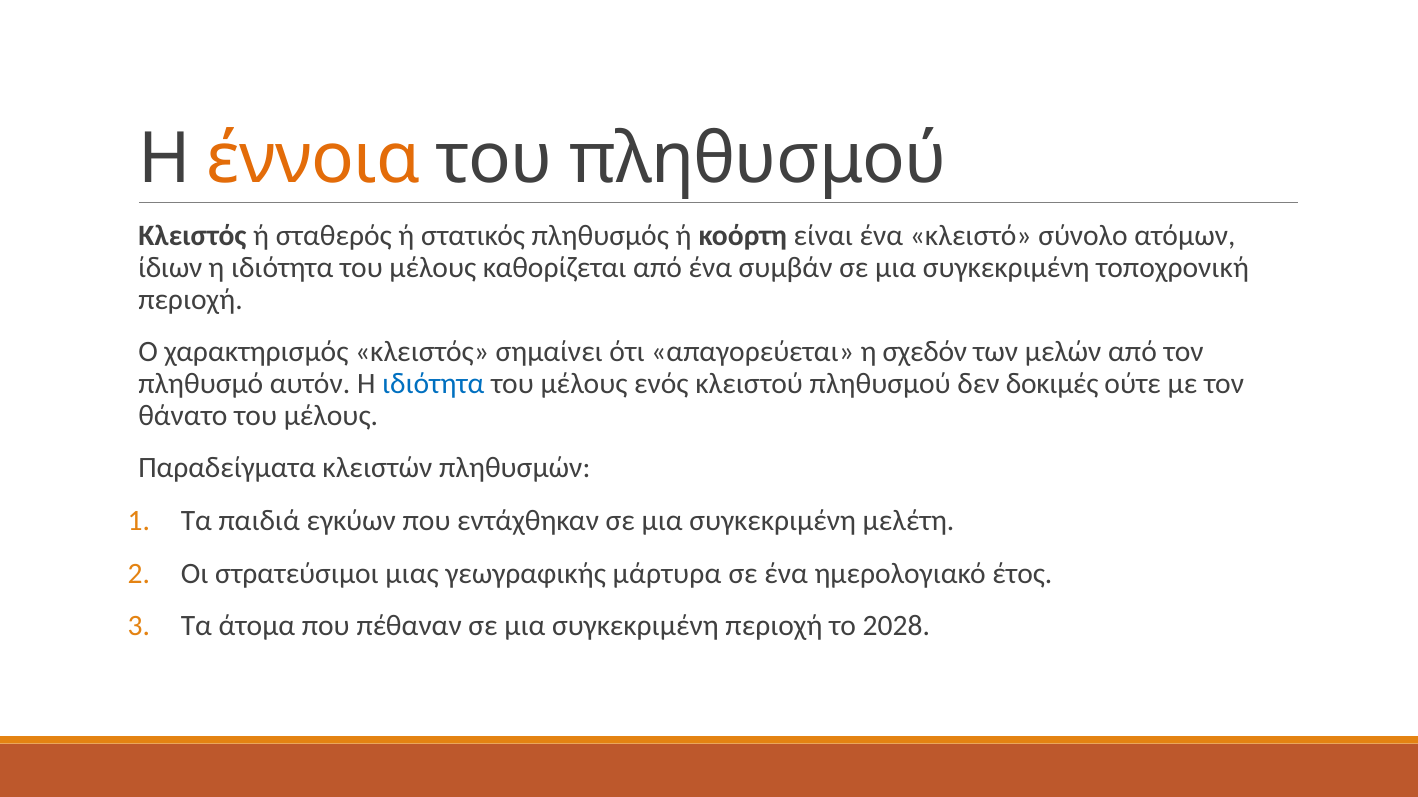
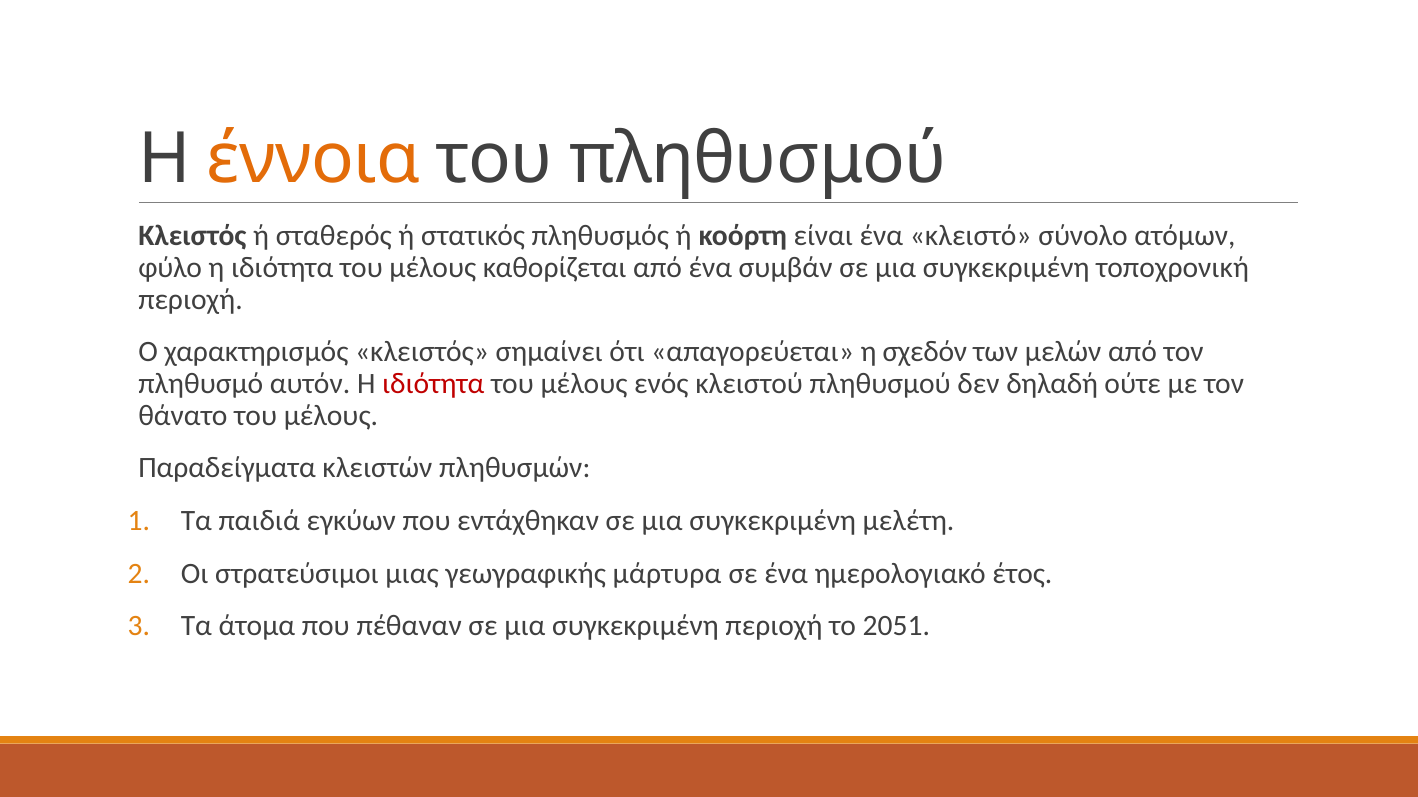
ίδιων: ίδιων -> φύλο
ιδιότητα at (433, 384) colour: blue -> red
δοκιμές: δοκιμές -> δηλαδή
2028: 2028 -> 2051
